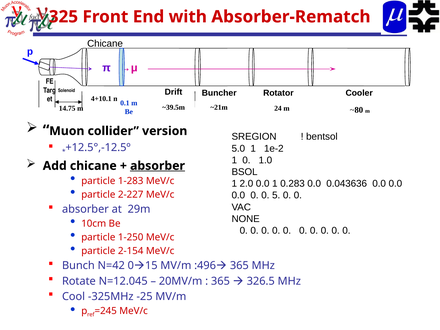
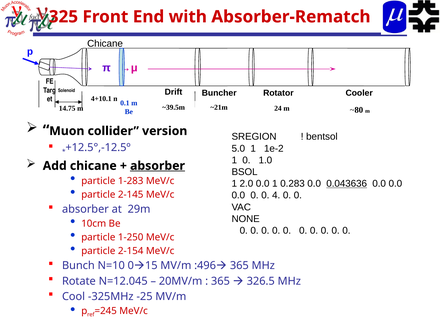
0.043636 underline: none -> present
2-227: 2-227 -> 2-145
5: 5 -> 4
N=42: N=42 -> N=10
